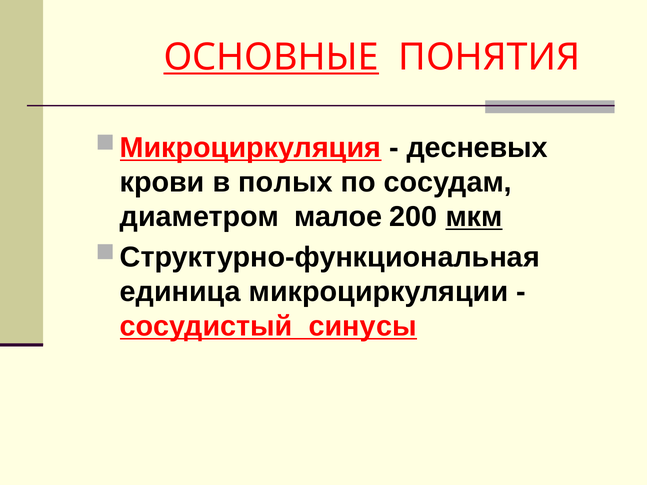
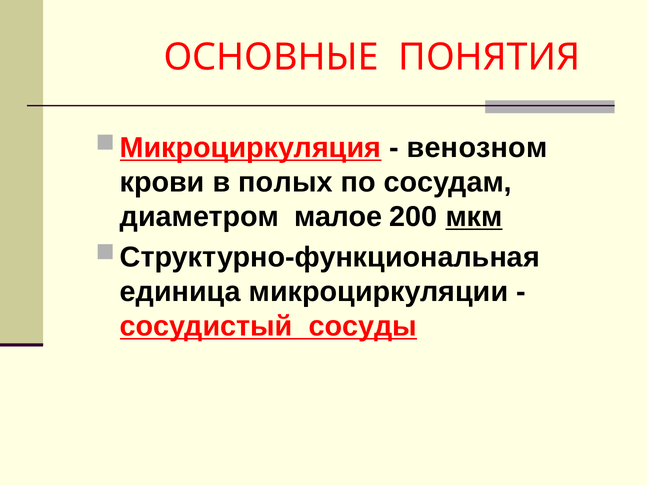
ОСНОВНЫЕ underline: present -> none
десневых: десневых -> венозном
синусы: синусы -> сосуды
